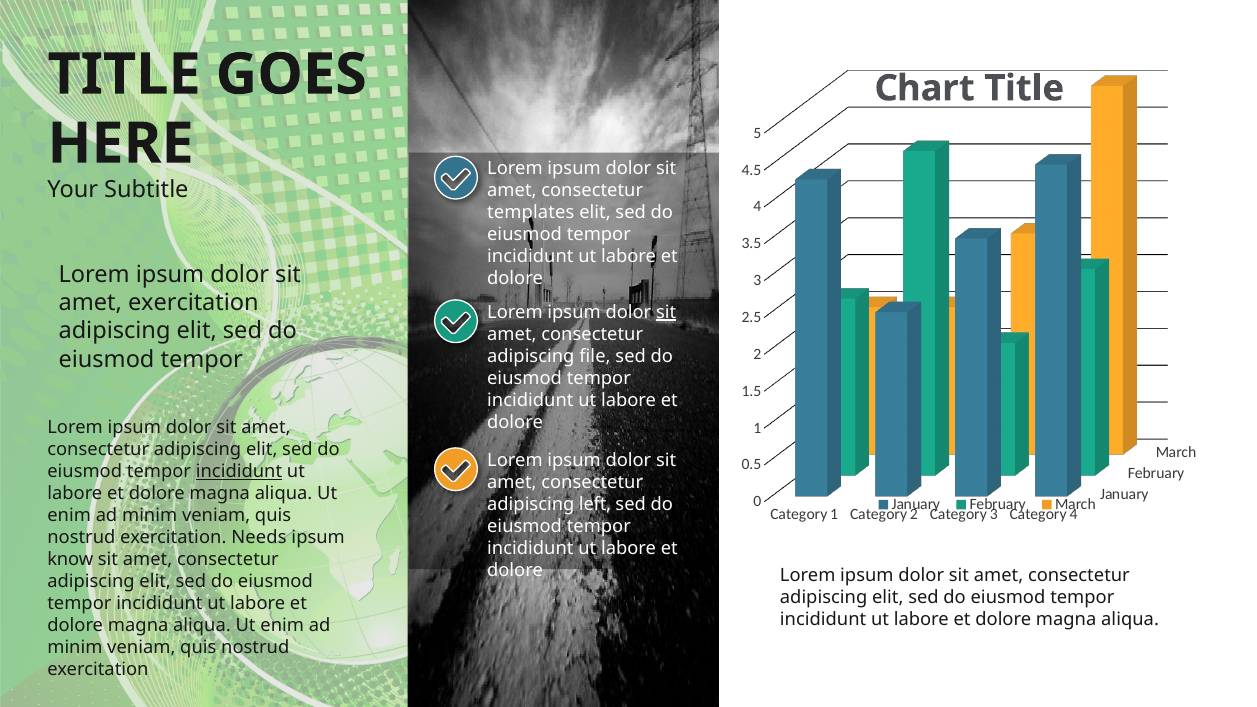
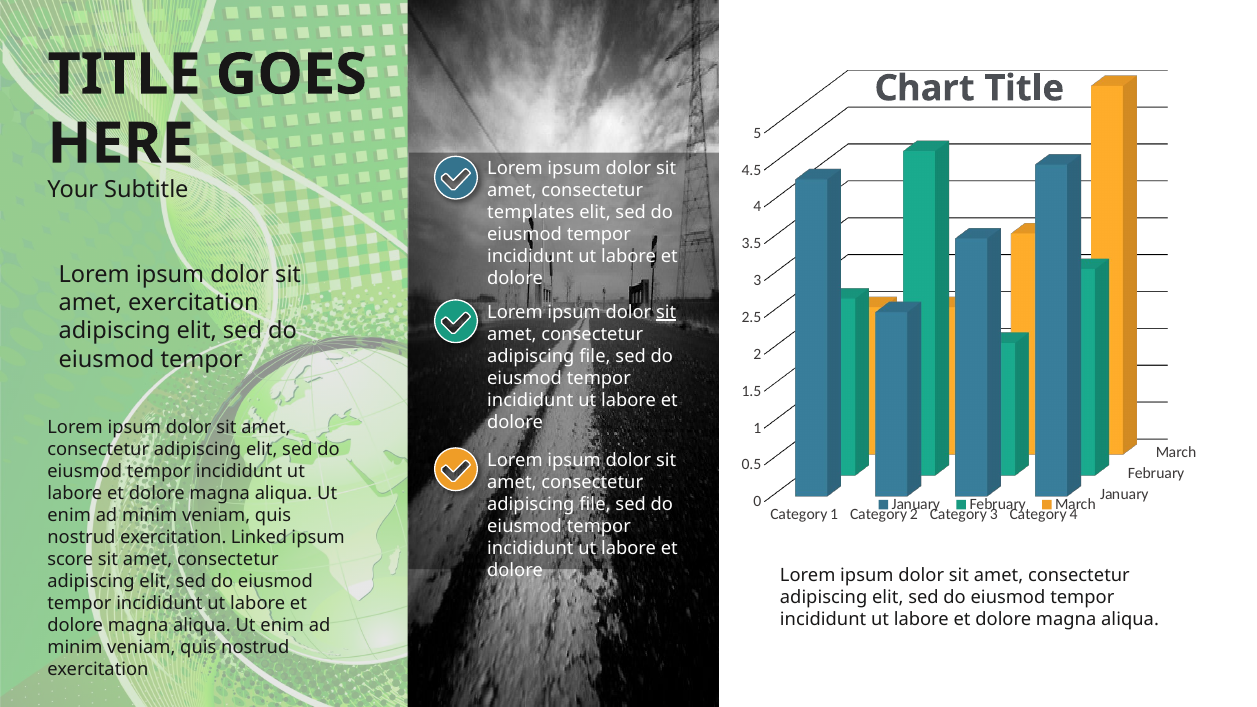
incididunt at (239, 472) underline: present -> none
left at (595, 504): left -> file
Needs: Needs -> Linked
know: know -> score
